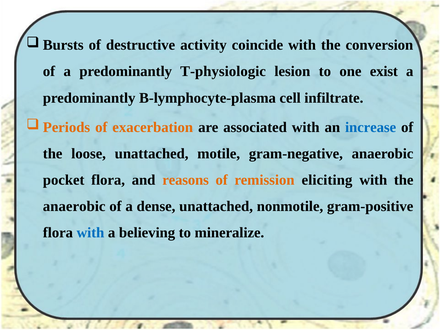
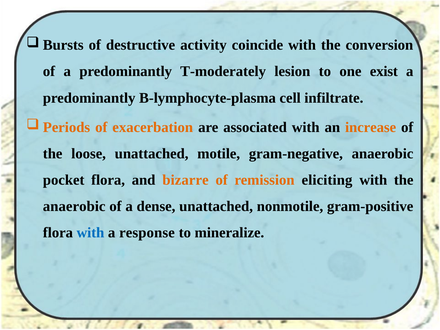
T-physiologic: T-physiologic -> T-moderately
increase colour: blue -> orange
reasons: reasons -> bizarre
believing: believing -> response
